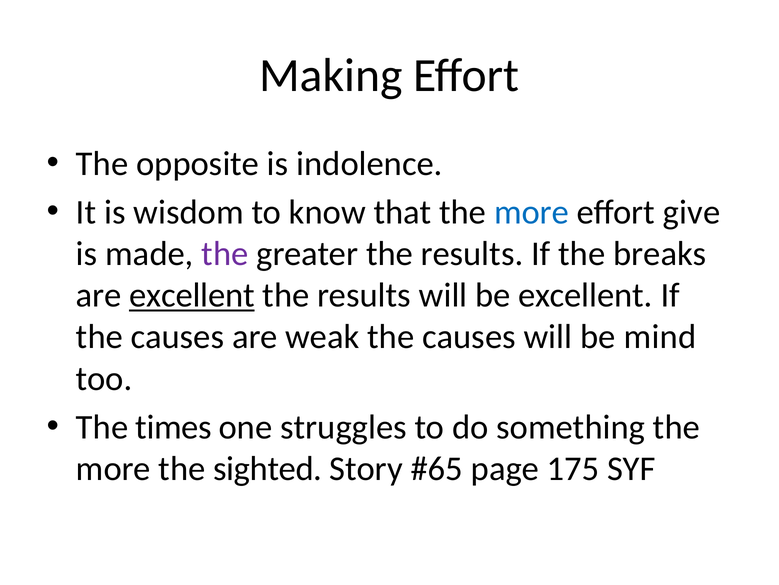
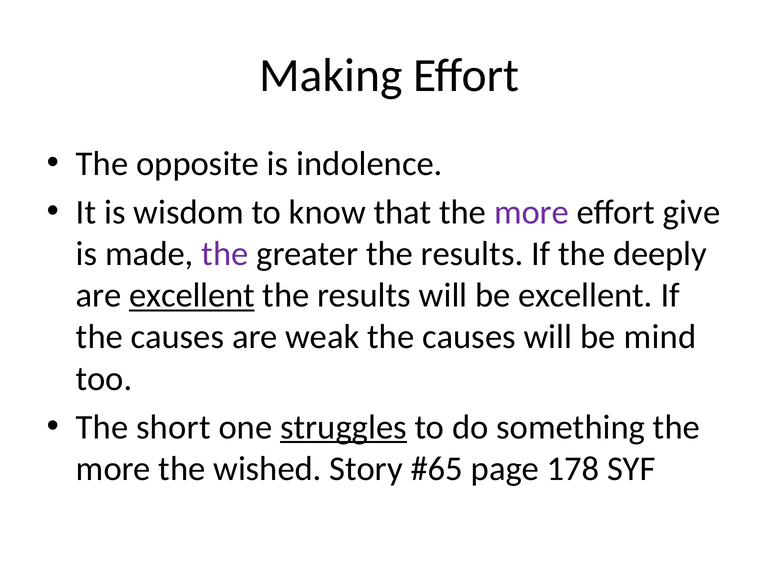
more at (531, 212) colour: blue -> purple
breaks: breaks -> deeply
times: times -> short
struggles underline: none -> present
sighted: sighted -> wished
175: 175 -> 178
